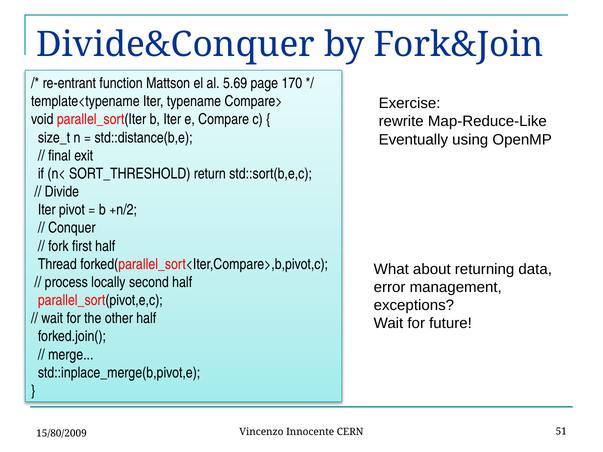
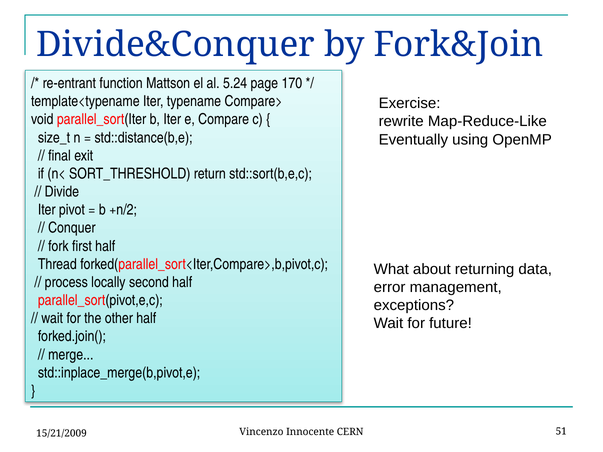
5.69: 5.69 -> 5.24
15/80/2009: 15/80/2009 -> 15/21/2009
